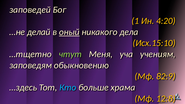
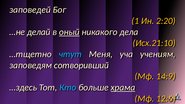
4:20: 4:20 -> 2:20
Исх.15:10: Исх.15:10 -> Исх.21:10
чтут colour: light green -> light blue
обыкновению: обыкновению -> сотворивший
82:9: 82:9 -> 14:9
храма underline: none -> present
12:8: 12:8 -> 12:9
